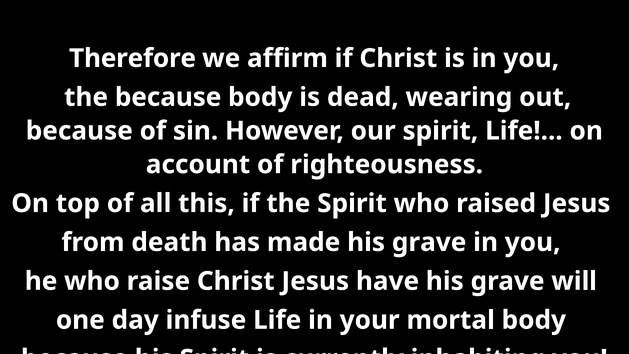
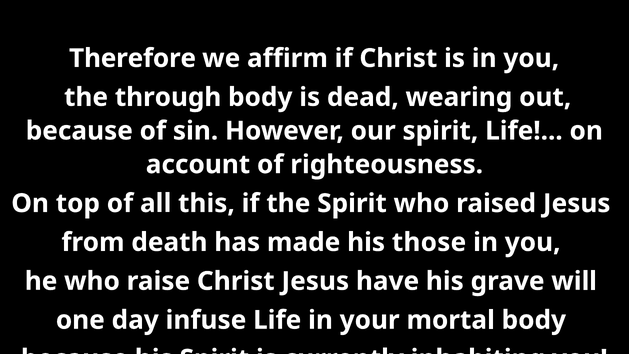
the because: because -> through
made his grave: grave -> those
